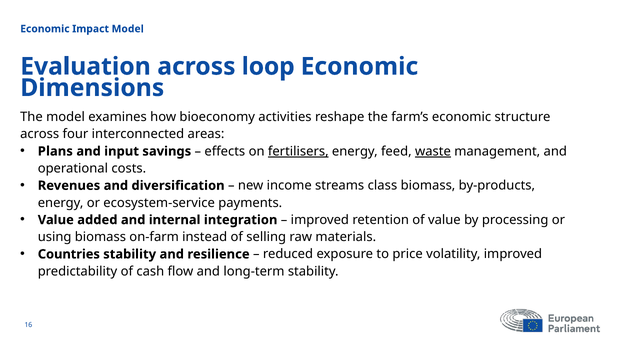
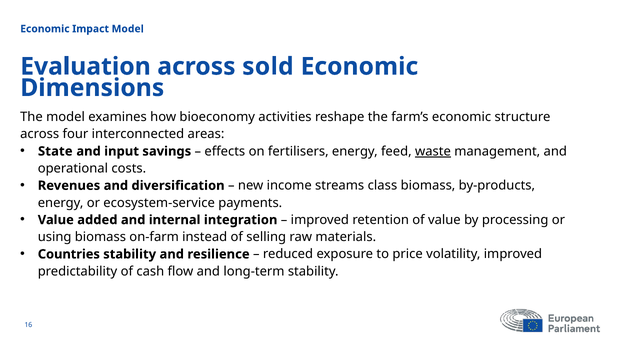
loop: loop -> sold
Plans: Plans -> State
fertilisers underline: present -> none
